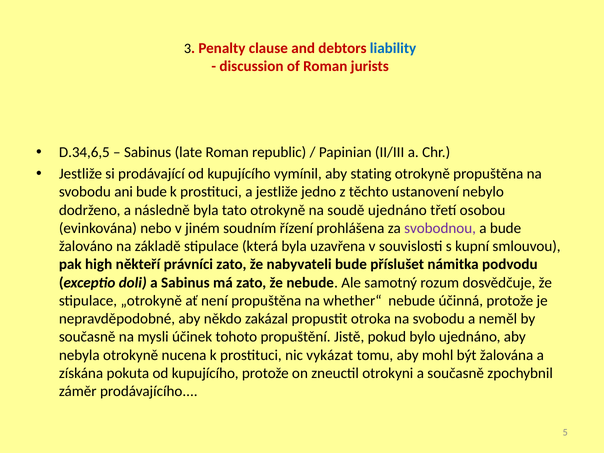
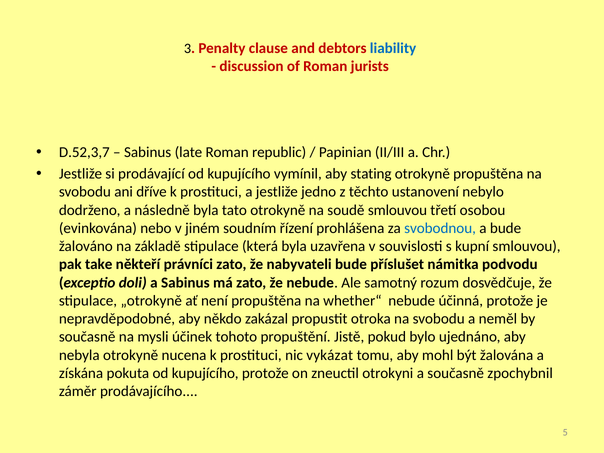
D.34,6,5: D.34,6,5 -> D.52,3,7
ani bude: bude -> dříve
soudě ujednáno: ujednáno -> smlouvou
svobodnou colour: purple -> blue
high: high -> take
